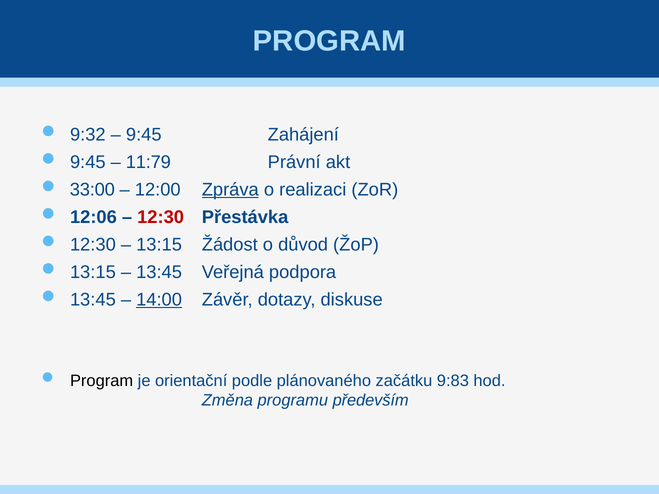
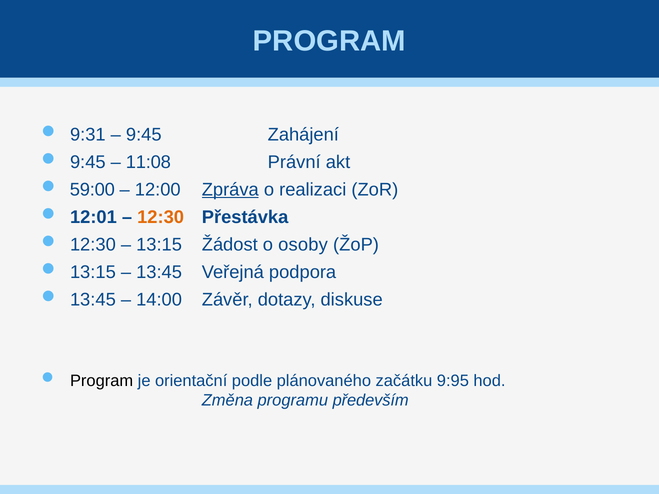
9:32: 9:32 -> 9:31
11:79: 11:79 -> 11:08
33:00: 33:00 -> 59:00
12:06: 12:06 -> 12:01
12:30 at (161, 217) colour: red -> orange
důvod: důvod -> osoby
14:00 underline: present -> none
9:83: 9:83 -> 9:95
